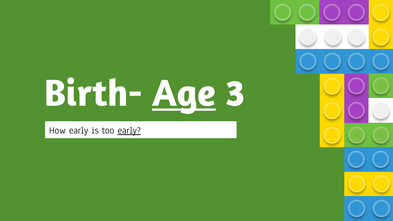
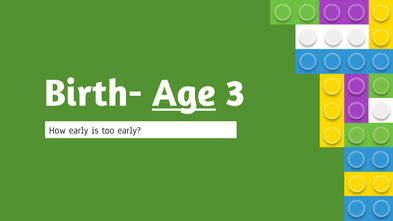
early at (129, 130) underline: present -> none
